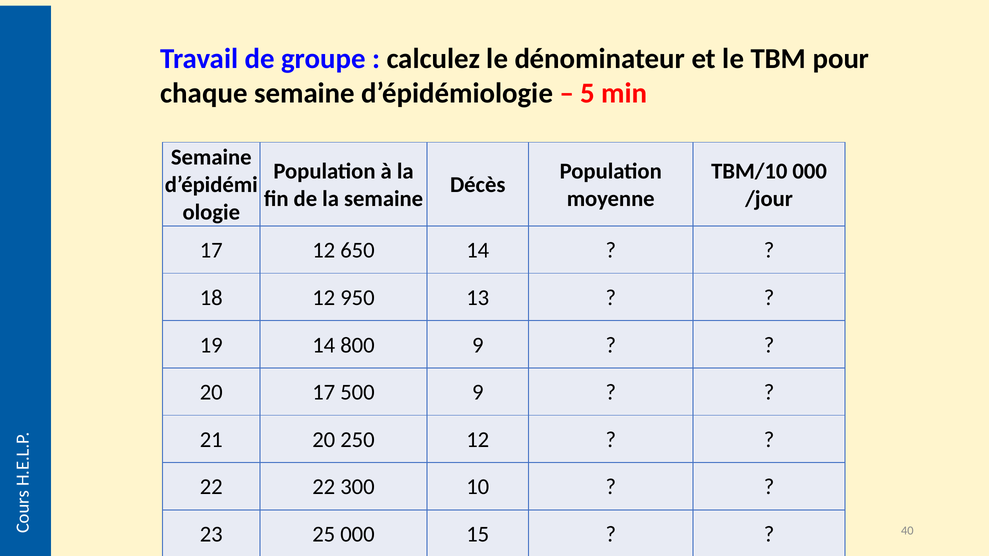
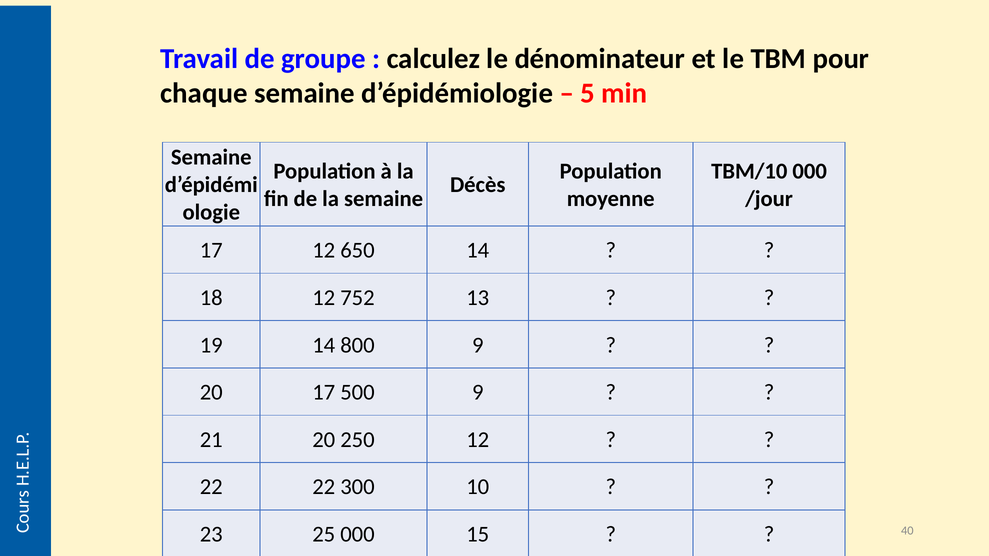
950: 950 -> 752
